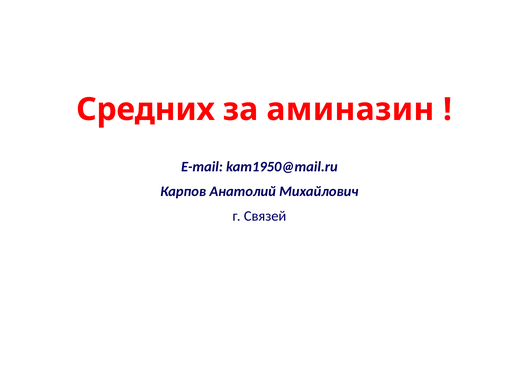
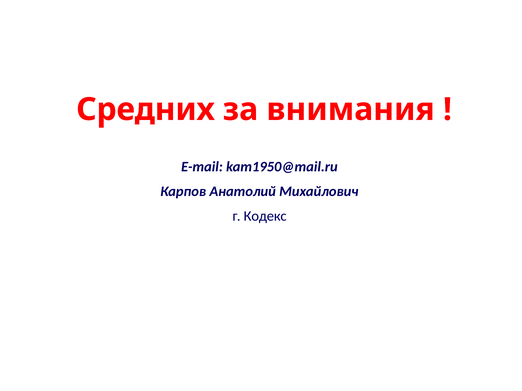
аминазин: аминазин -> внимания
Связей: Связей -> Кодекс
